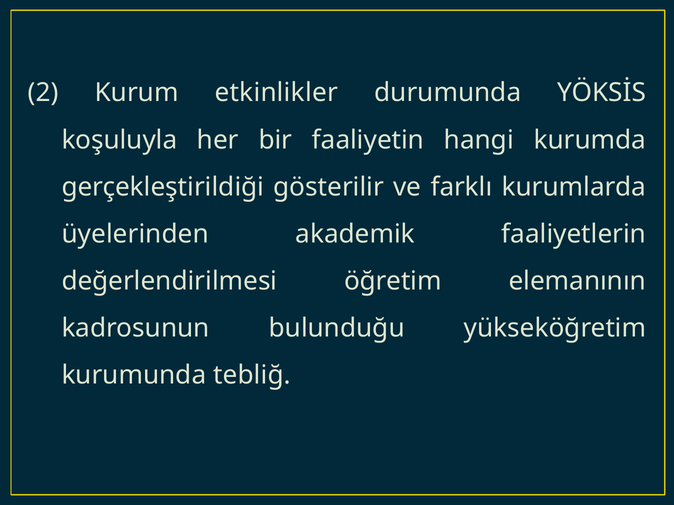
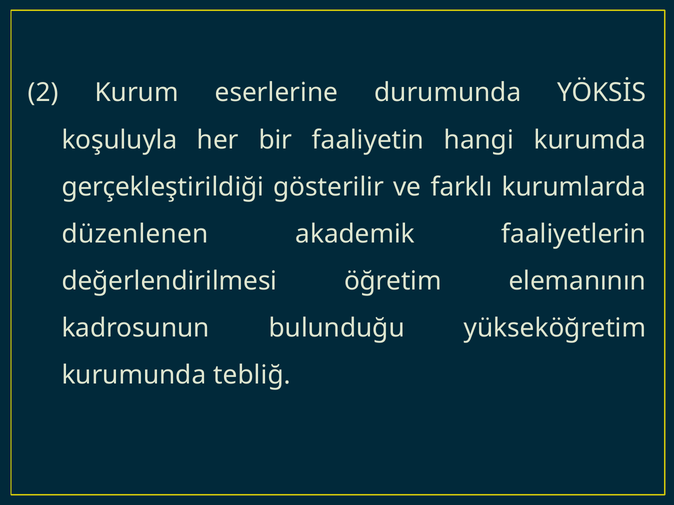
etkinlikler: etkinlikler -> eserlerine
üyelerinden: üyelerinden -> düzenlenen
